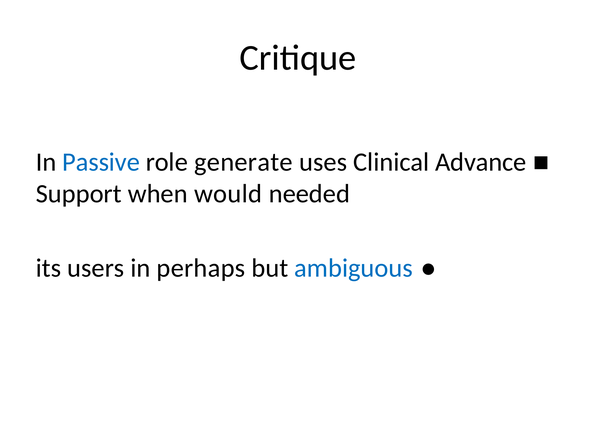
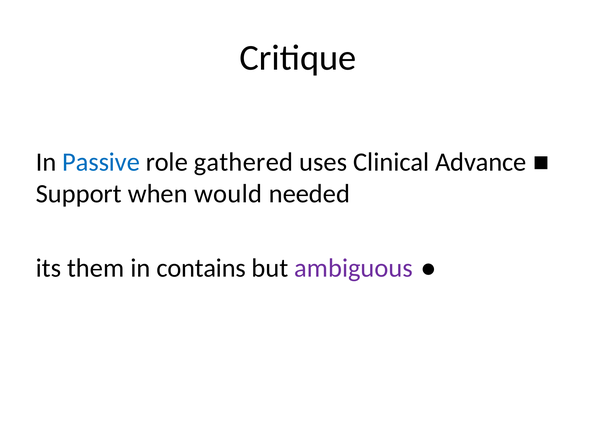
generate: generate -> gathered
users: users -> them
perhaps: perhaps -> contains
ambiguous colour: blue -> purple
